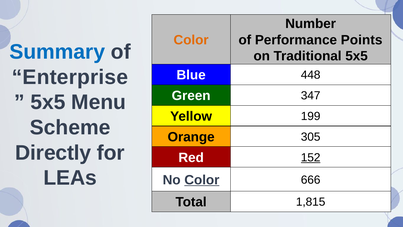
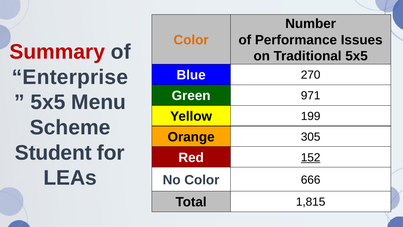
Points: Points -> Issues
Summary colour: blue -> red
448: 448 -> 270
347: 347 -> 971
Directly: Directly -> Student
Color at (202, 180) underline: present -> none
